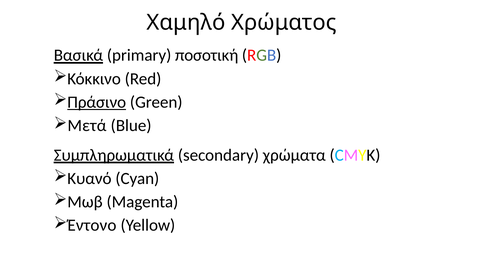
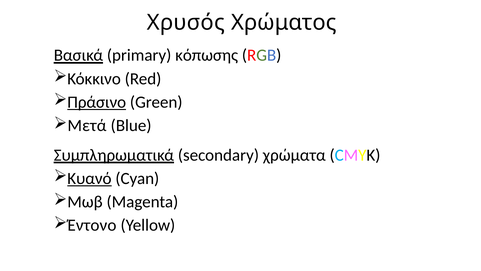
Χαμηλό: Χαμηλό -> Χρυσός
ποσοτική: ποσοτική -> κόπωσης
Κυανό underline: none -> present
